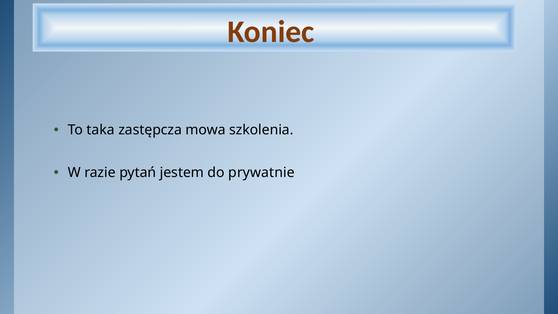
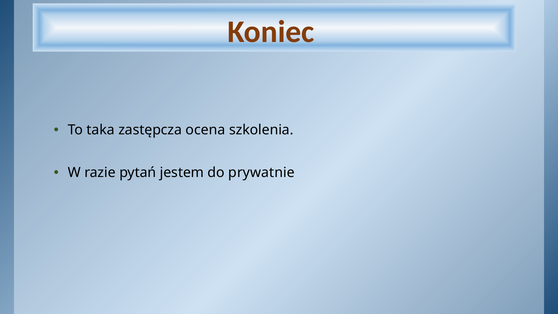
mowa: mowa -> ocena
